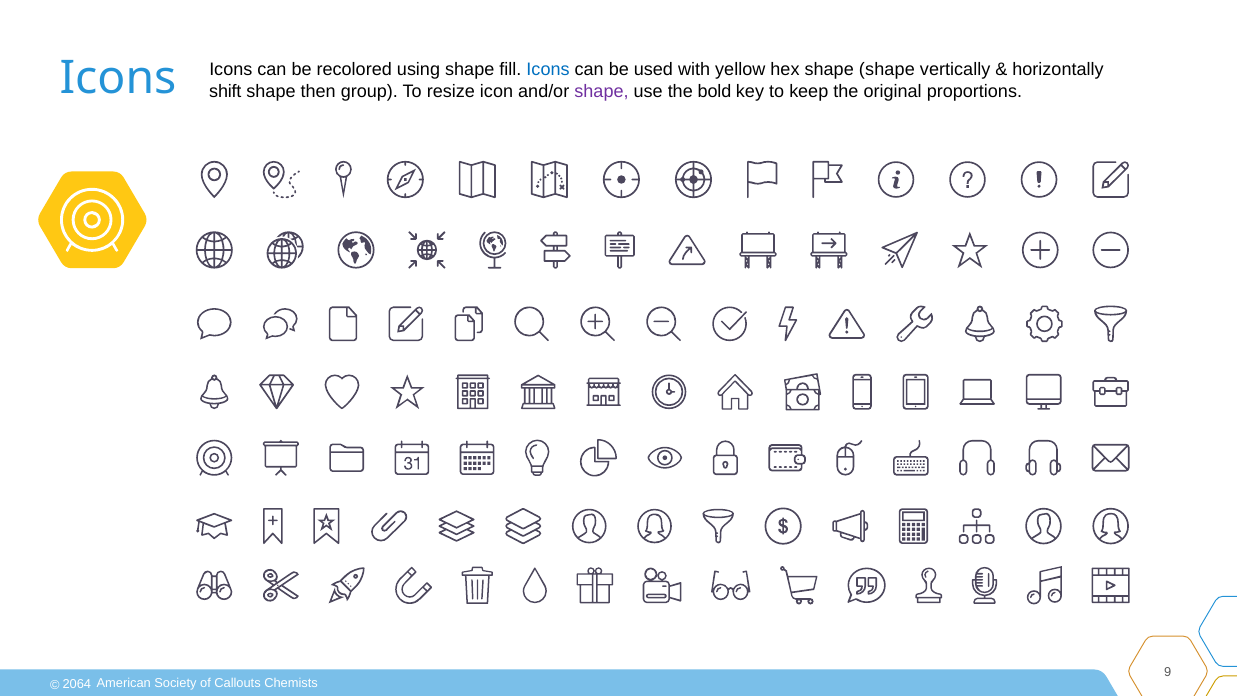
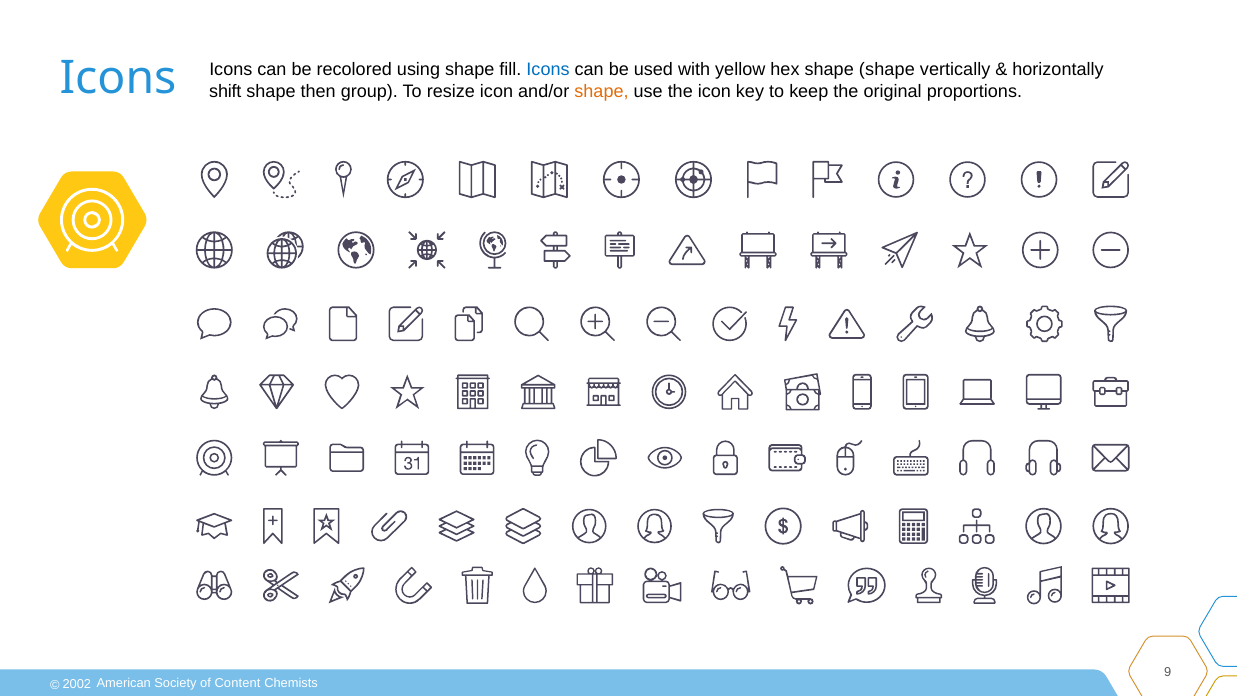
shape at (601, 91) colour: purple -> orange
the bold: bold -> icon
2064: 2064 -> 2002
Callouts: Callouts -> Content
